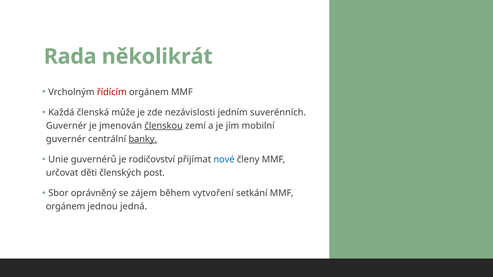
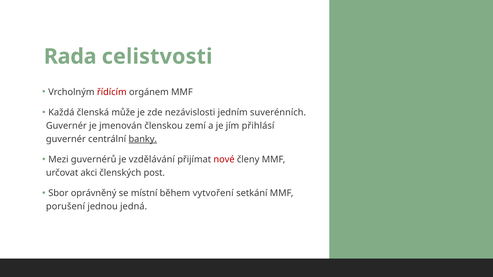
několikrát: několikrát -> celistvosti
členskou underline: present -> none
mobilní: mobilní -> přihlásí
Unie: Unie -> Mezi
rodičovství: rodičovství -> vzdělávání
nové colour: blue -> red
děti: děti -> akci
zájem: zájem -> místní
orgánem at (66, 207): orgánem -> porušení
